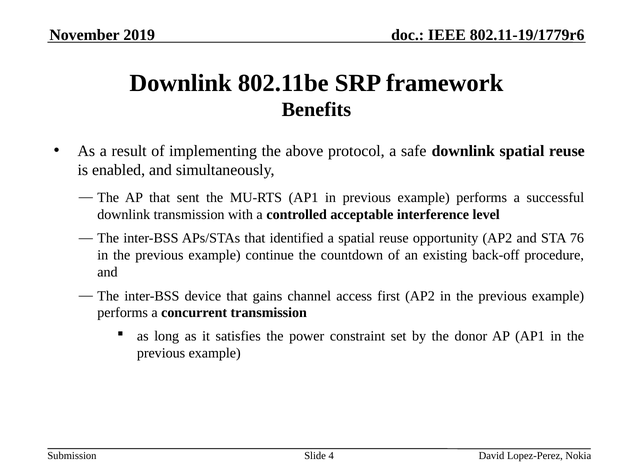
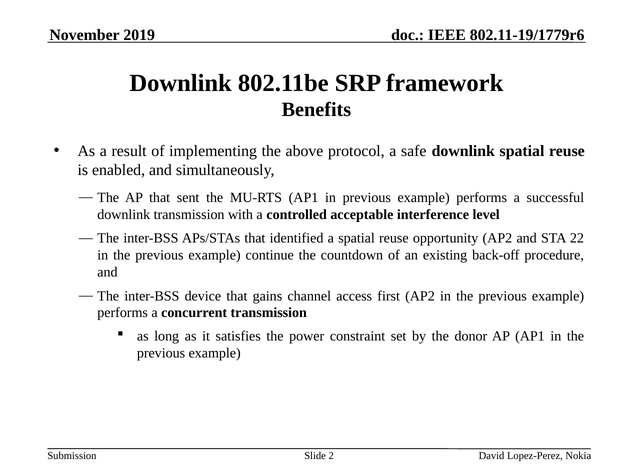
76: 76 -> 22
4: 4 -> 2
